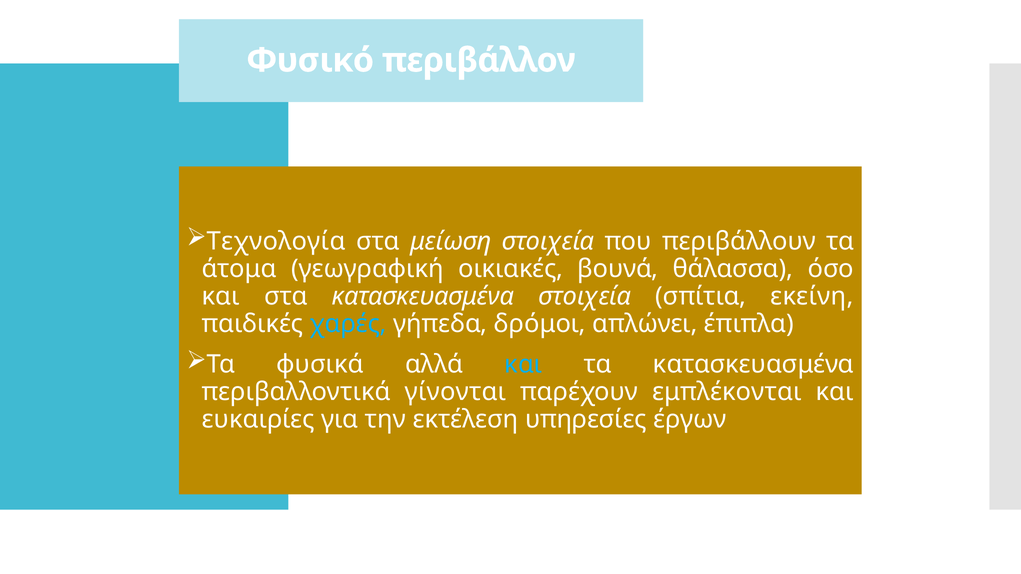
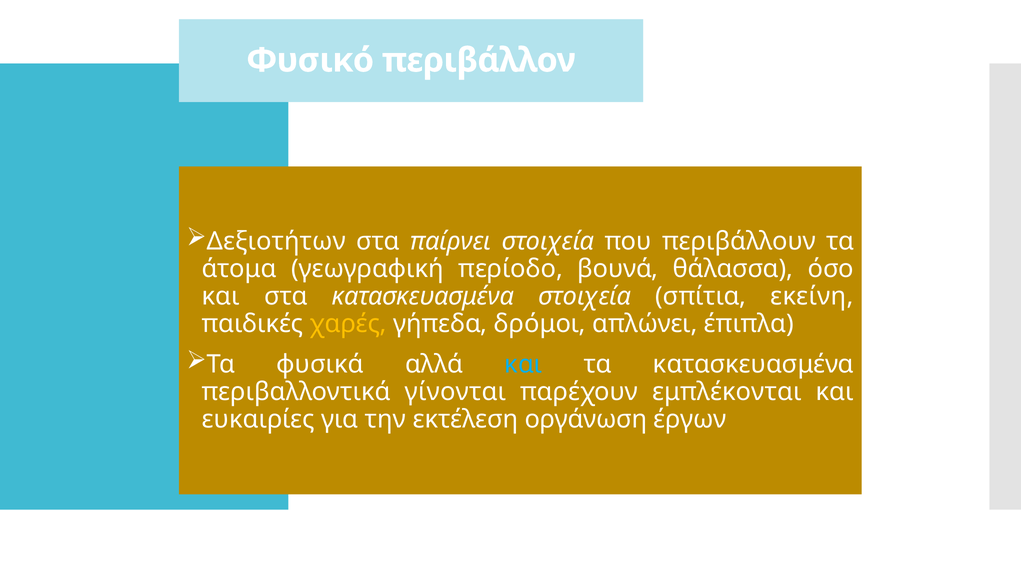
Τεχνολογία: Τεχνολογία -> Δεξιοτήτων
μείωση: μείωση -> παίρνει
οικιακές: οικιακές -> περίοδο
χαρές colour: light blue -> yellow
υπηρεσίες: υπηρεσίες -> οργάνωση
